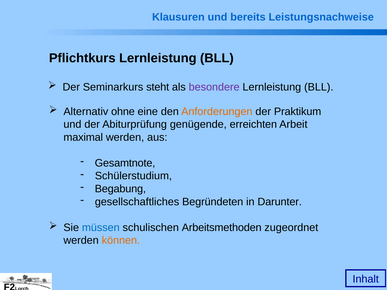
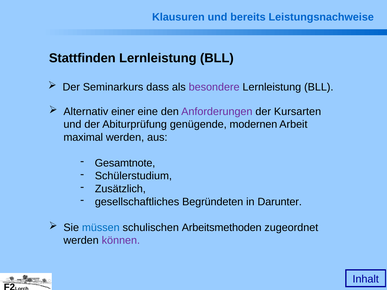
Pflichtkurs: Pflichtkurs -> Stattfinden
steht: steht -> dass
ohne: ohne -> einer
Anforderungen colour: orange -> purple
Praktikum: Praktikum -> Kursarten
erreichten: erreichten -> modernen
Begabung: Begabung -> Zusätzlich
können colour: orange -> purple
